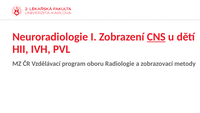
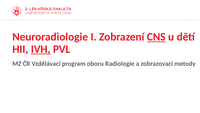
IVH underline: none -> present
